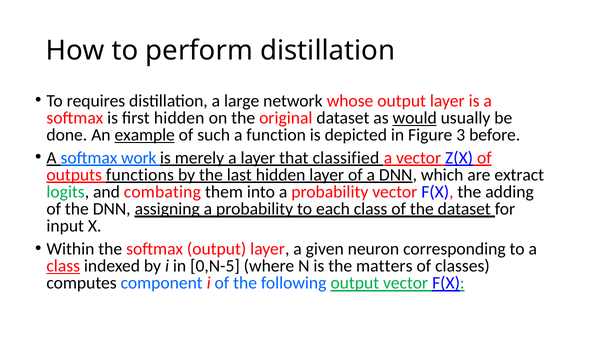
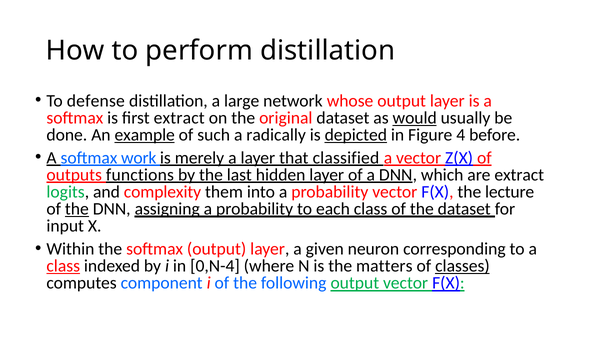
requires: requires -> defense
first hidden: hidden -> extract
function: function -> radically
depicted underline: none -> present
3: 3 -> 4
combating: combating -> complexity
adding: adding -> lecture
the at (77, 209) underline: none -> present
0,N-5: 0,N-5 -> 0,N-4
classes underline: none -> present
